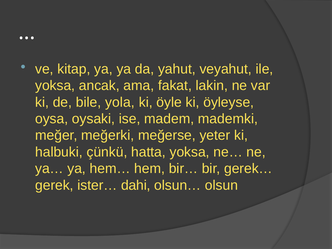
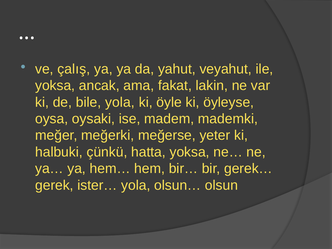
kitap: kitap -> çalış
ister… dahi: dahi -> yola
